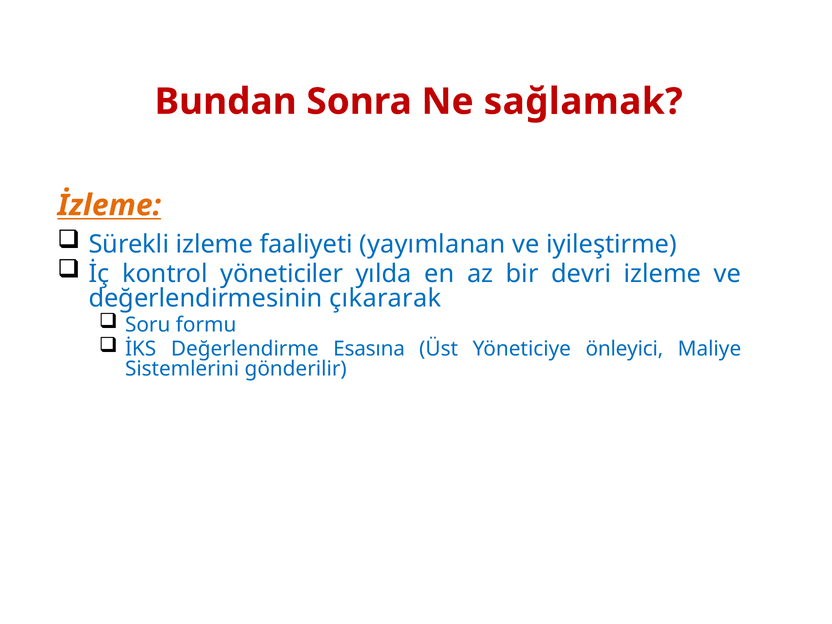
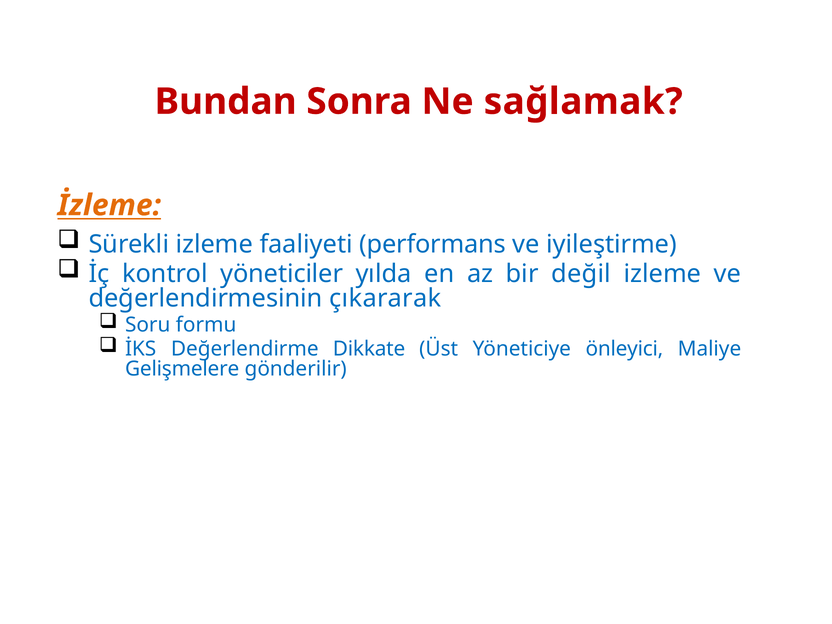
yayımlanan: yayımlanan -> performans
devri: devri -> değil
Esasına: Esasına -> Dikkate
Sistemlerini: Sistemlerini -> Gelişmelere
